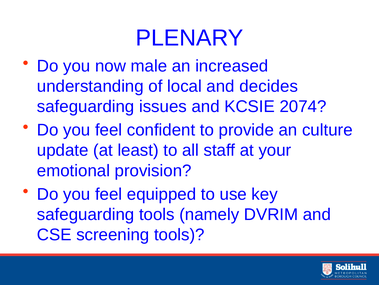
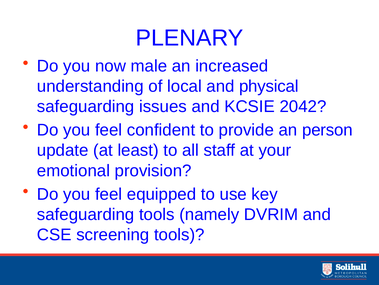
decides: decides -> physical
2074: 2074 -> 2042
culture: culture -> person
